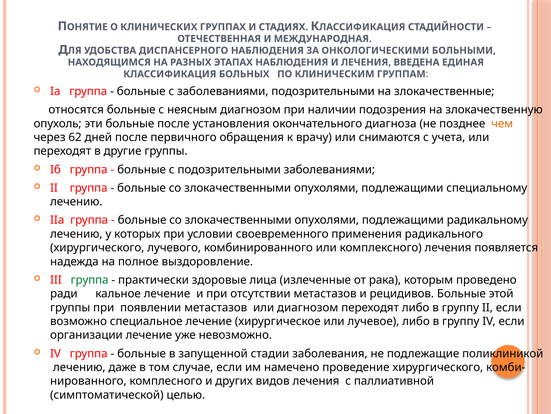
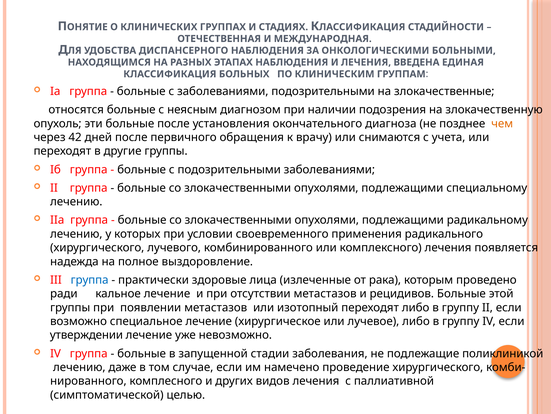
62: 62 -> 42
группа at (90, 279) colour: green -> blue
или диагнозом: диагнозом -> изотопный
организации: организации -> утверждении
